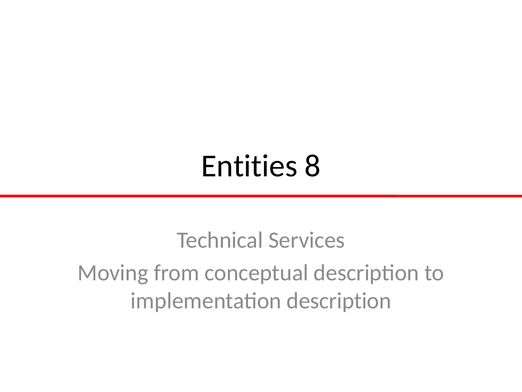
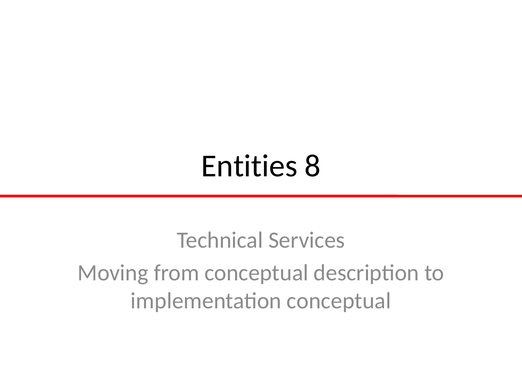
implementation description: description -> conceptual
